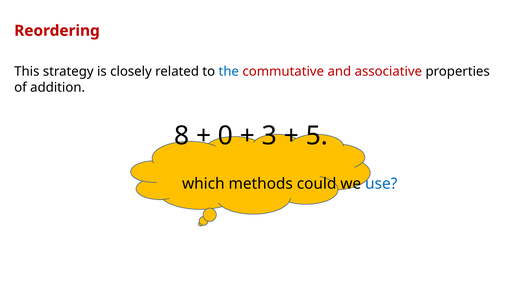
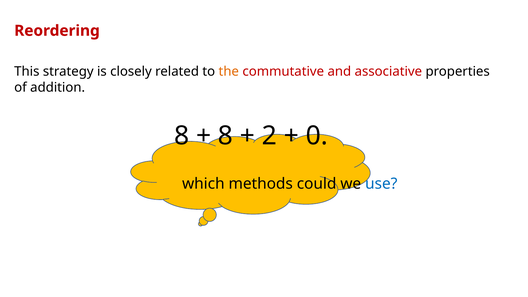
the colour: blue -> orange
0 at (226, 136): 0 -> 8
3: 3 -> 2
5: 5 -> 0
